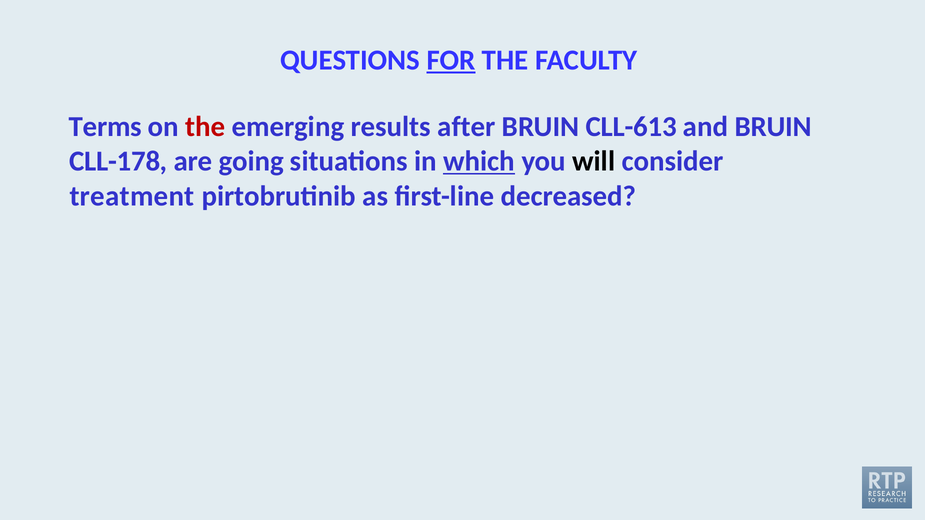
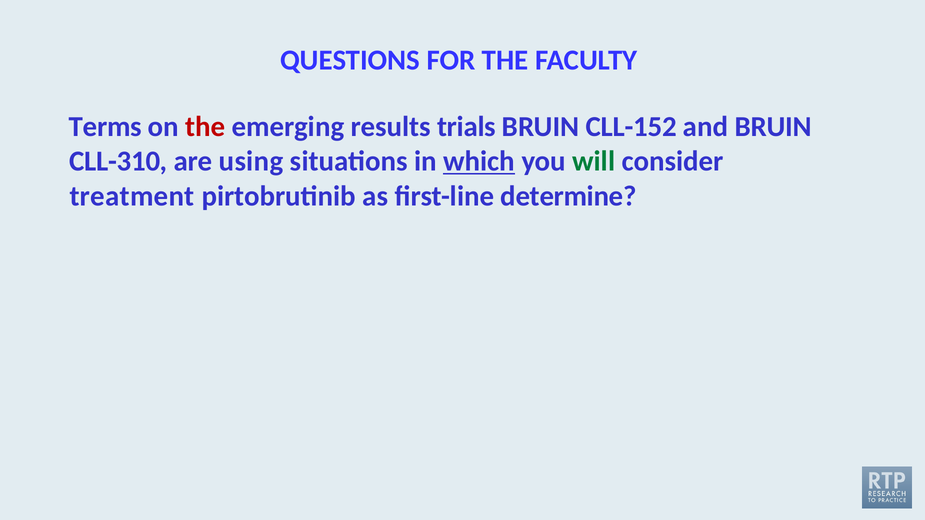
FOR underline: present -> none
after: after -> trials
CLL-613: CLL-613 -> CLL-152
CLL-178: CLL-178 -> CLL-310
going: going -> using
will colour: black -> green
decreased: decreased -> determine
